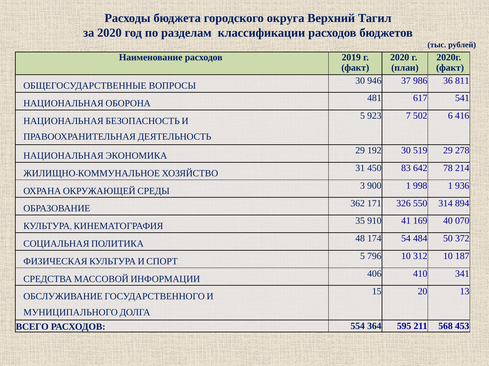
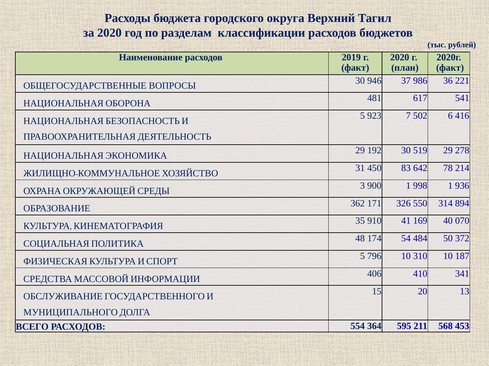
811: 811 -> 221
312: 312 -> 310
